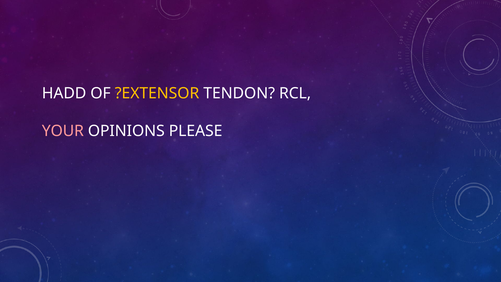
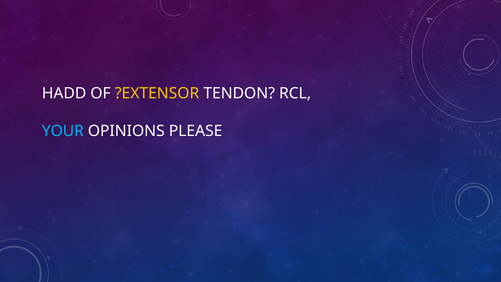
YOUR colour: pink -> light blue
